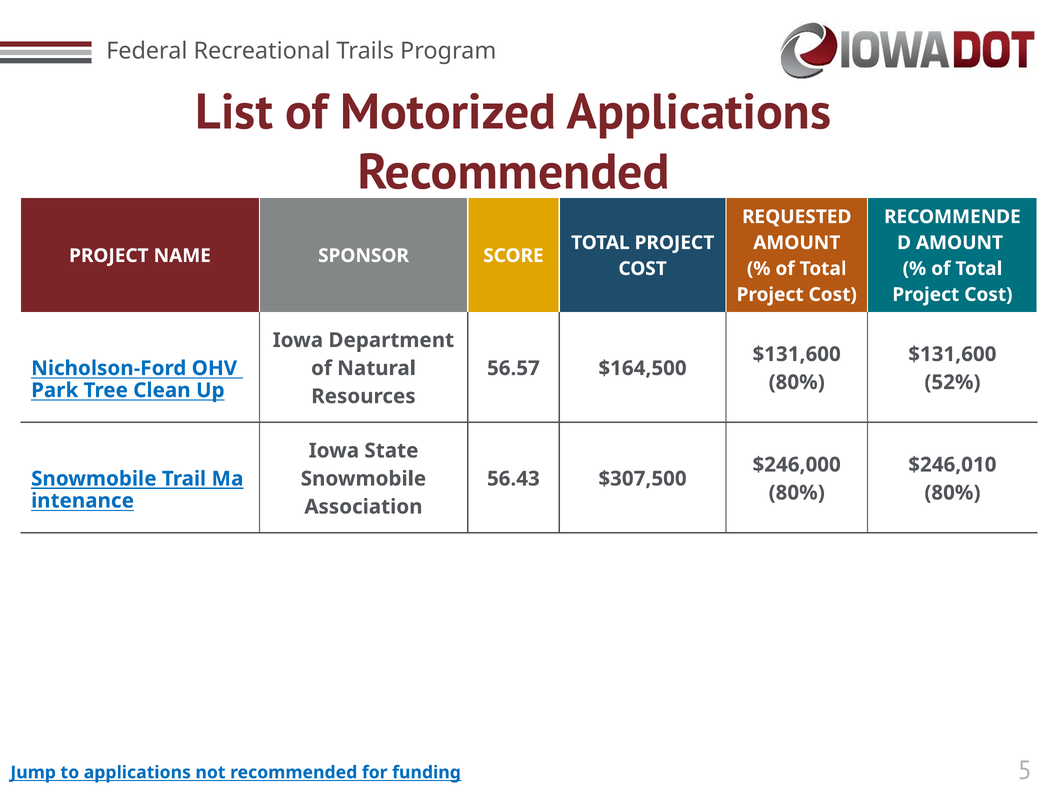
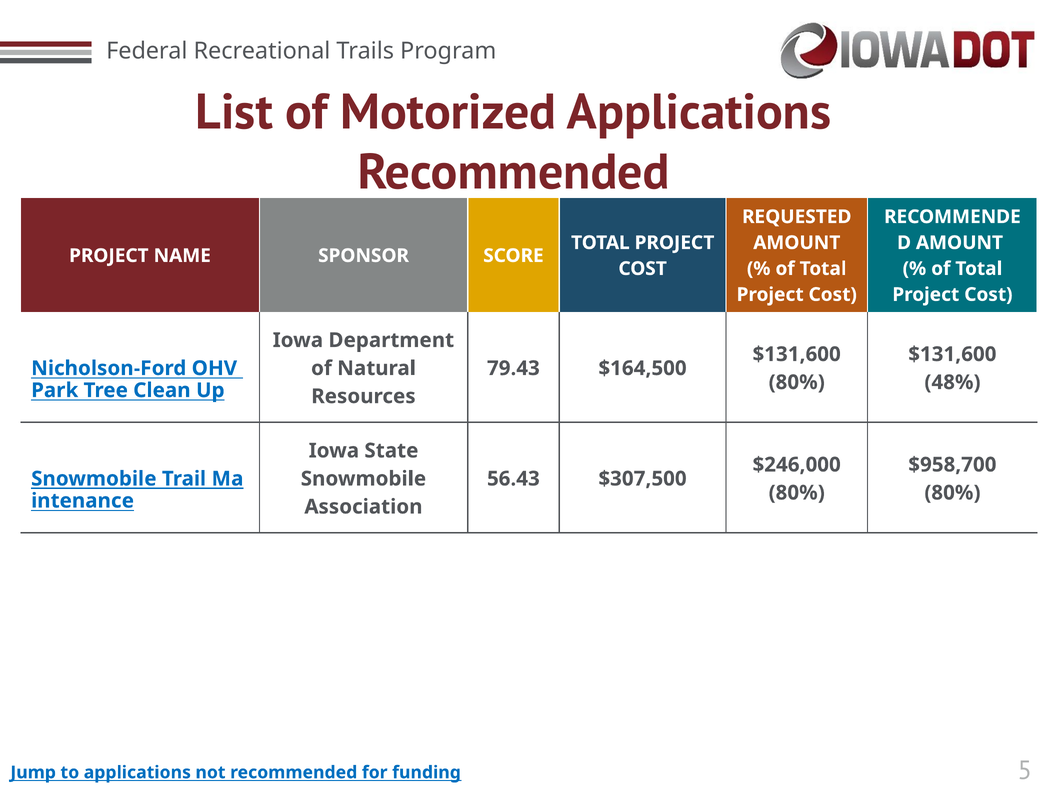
56.57: 56.57 -> 79.43
52%: 52% -> 48%
$246,010: $246,010 -> $958,700
